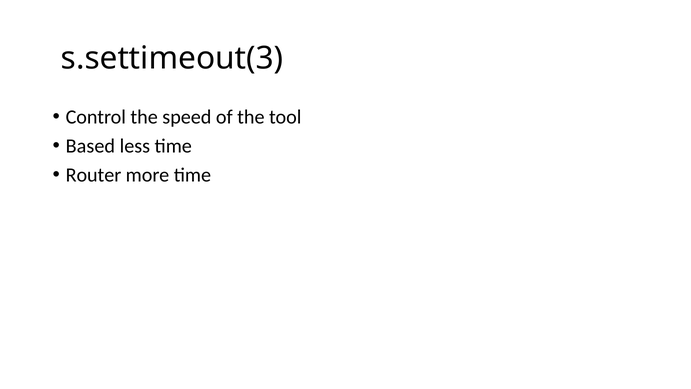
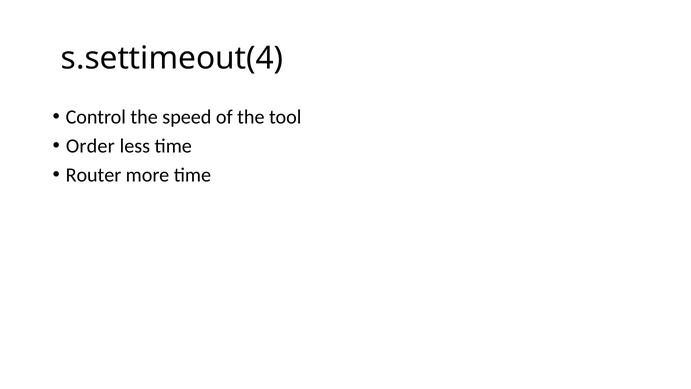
s.settimeout(3: s.settimeout(3 -> s.settimeout(4
Based: Based -> Order
